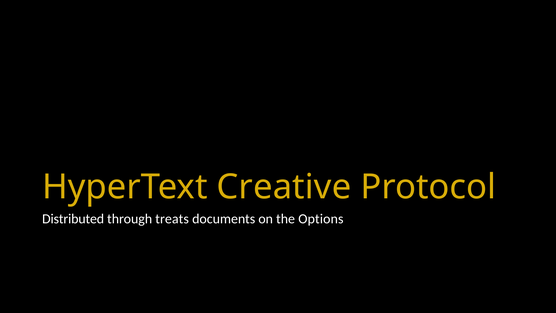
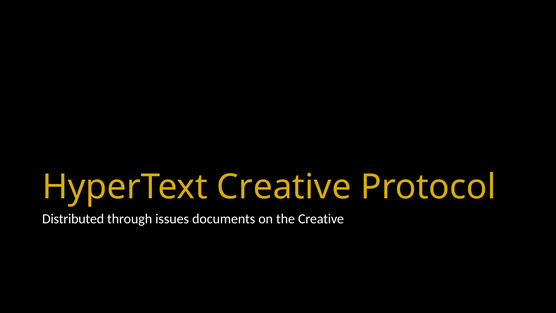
treats: treats -> issues
the Options: Options -> Creative
